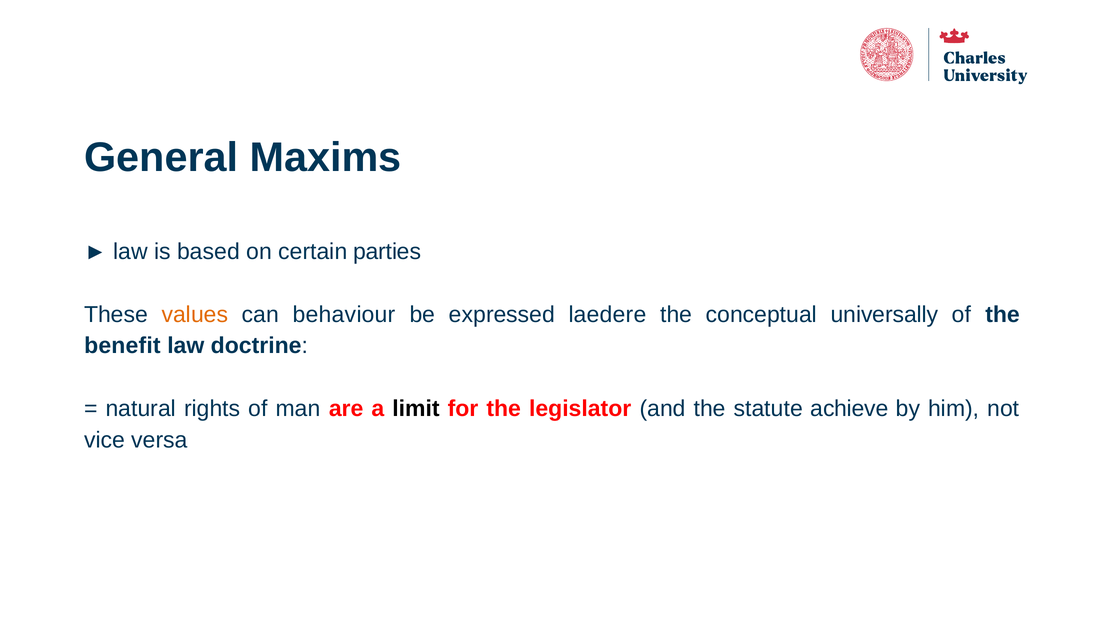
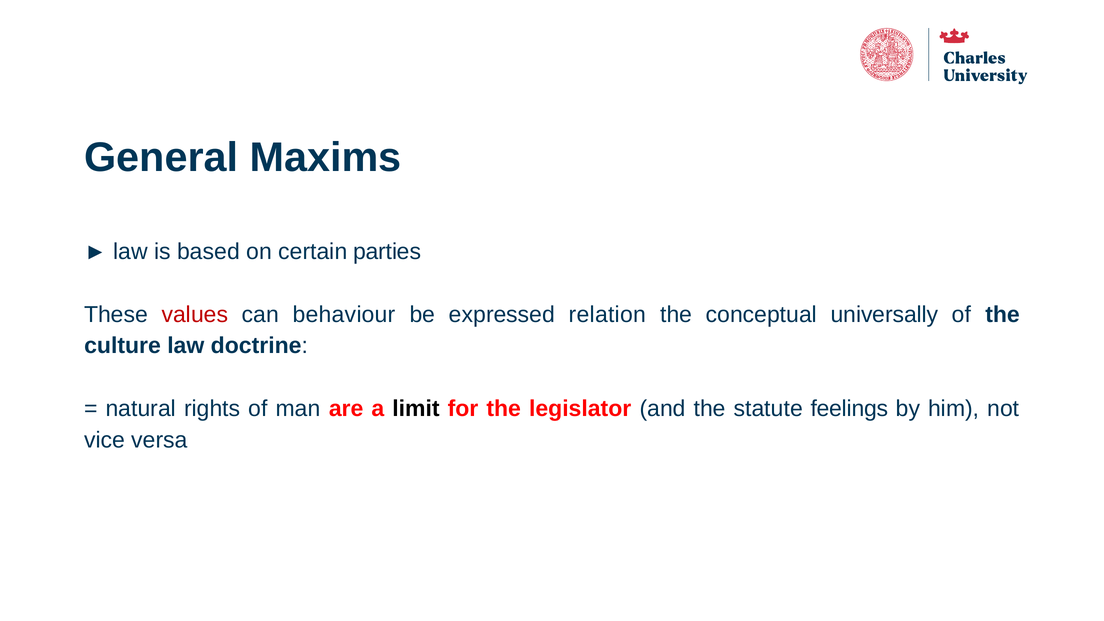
values colour: orange -> red
laedere: laedere -> relation
benefit: benefit -> culture
achieve: achieve -> feelings
